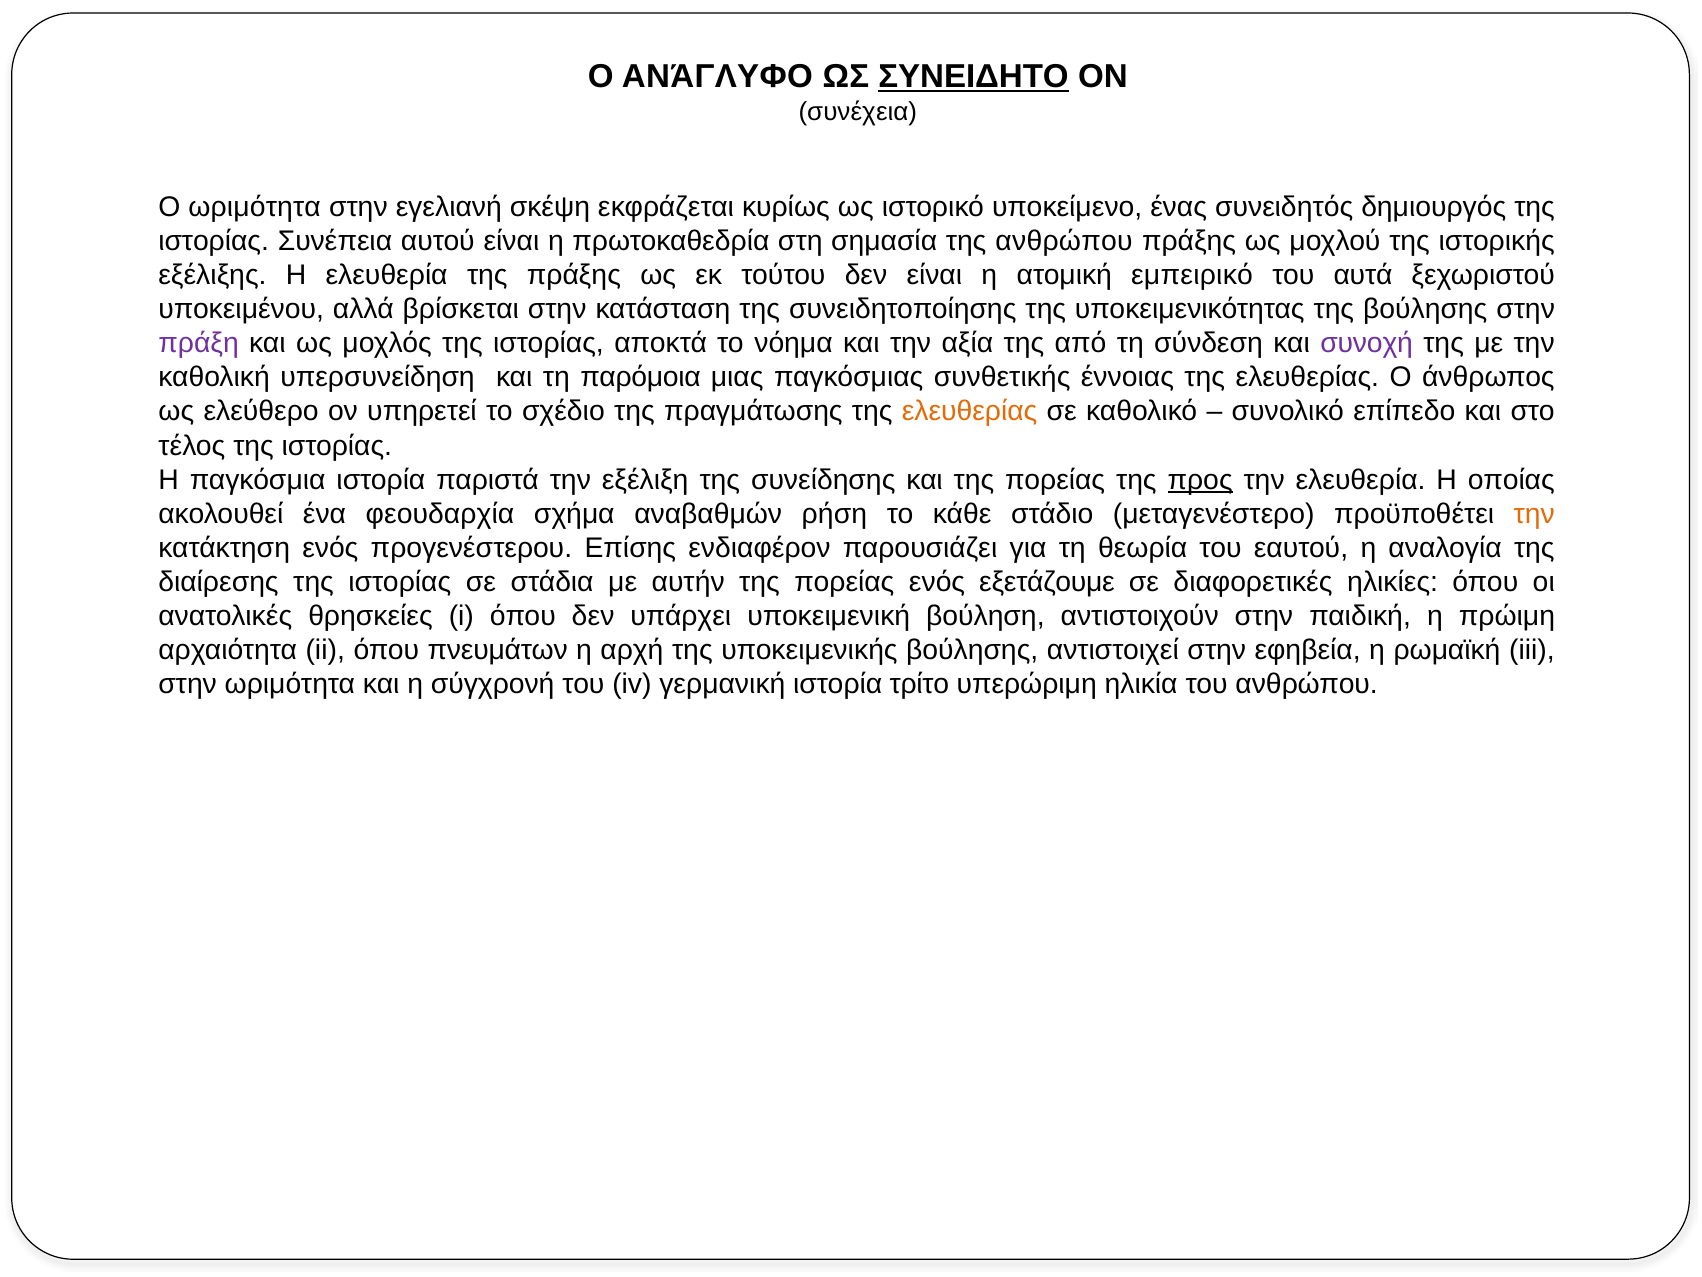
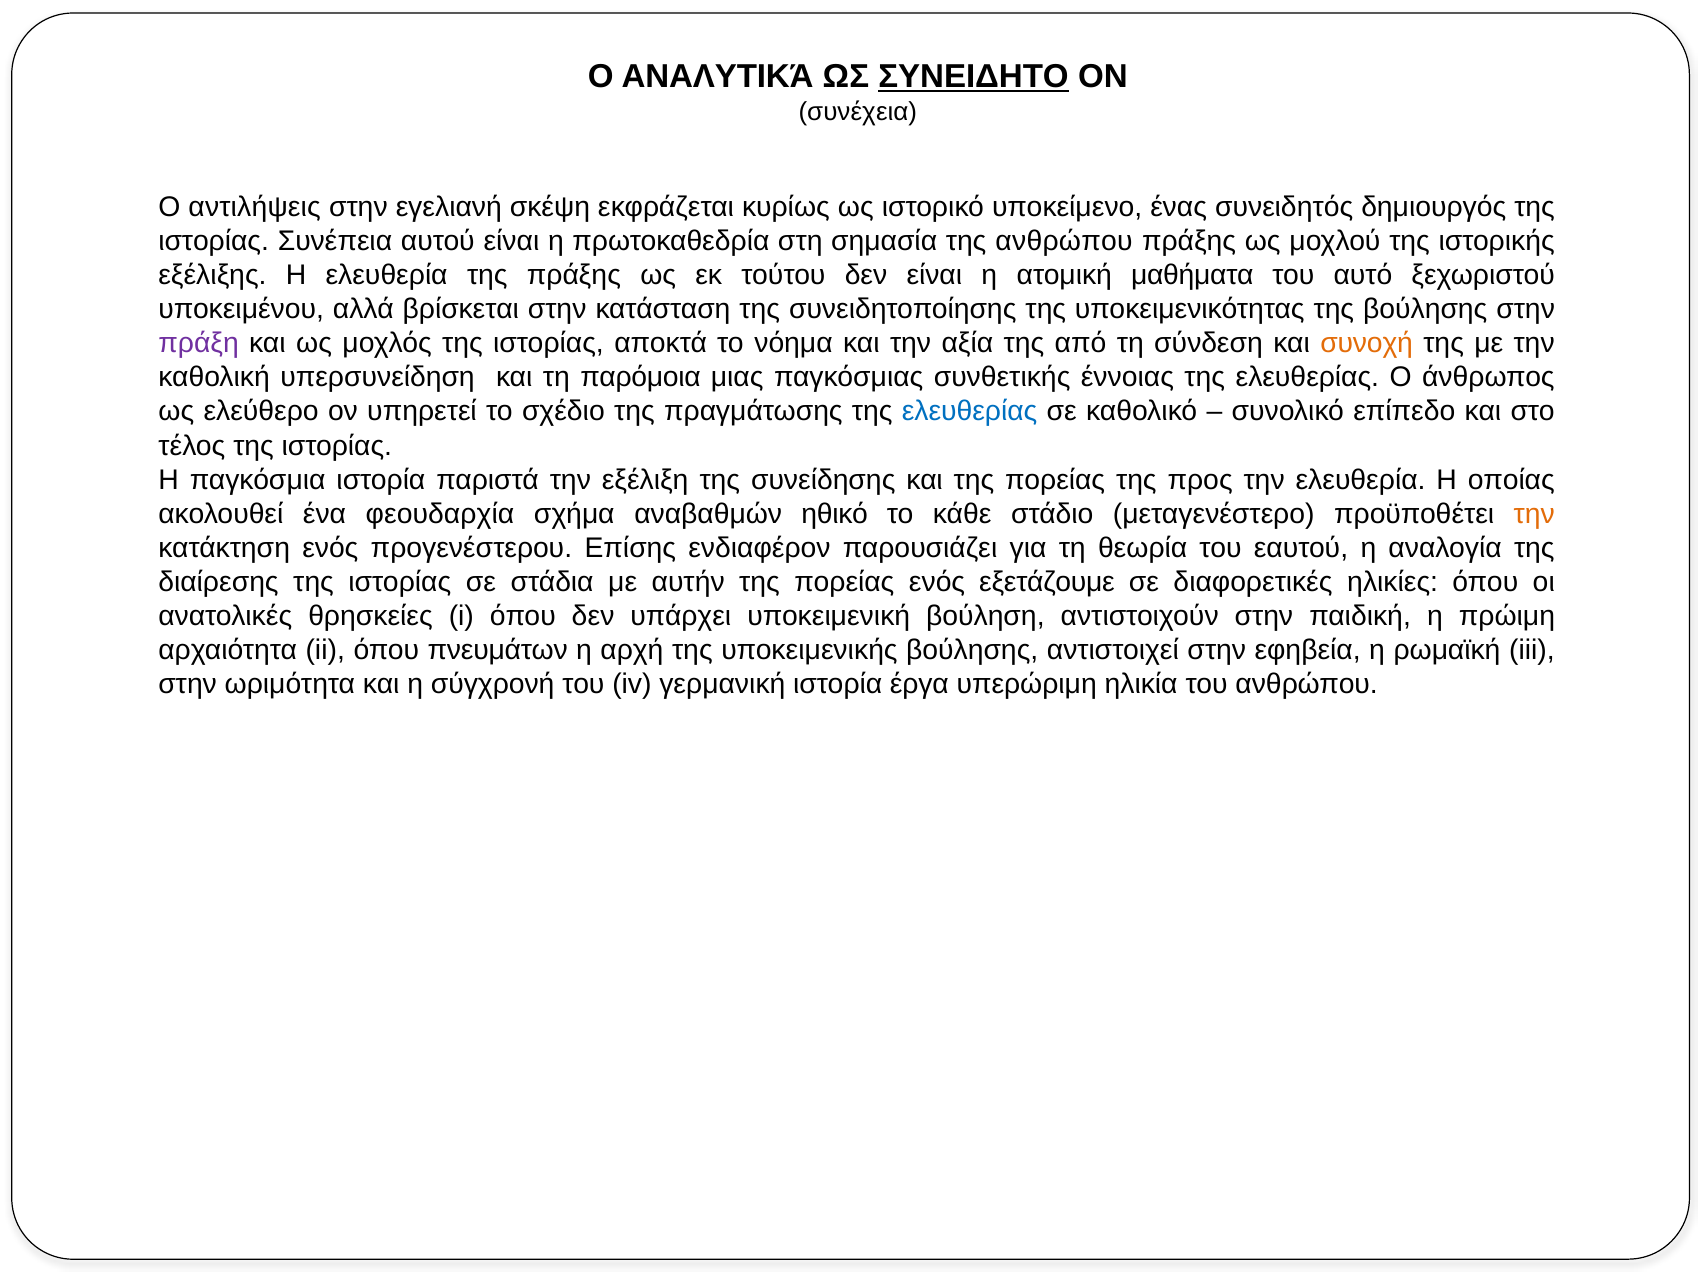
ΑΝΆΓΛΥΦΟ: ΑΝΆΓΛΥΦΟ -> ΑΝΑΛΥΤΙΚΆ
Ο ωριμότητα: ωριμότητα -> αντιλήψεις
εμπειρικό: εμπειρικό -> μαθήματα
αυτά: αυτά -> αυτό
συνοχή colour: purple -> orange
ελευθερίας at (970, 411) colour: orange -> blue
προς underline: present -> none
ρήση: ρήση -> ηθικό
τρίτο: τρίτο -> έργα
